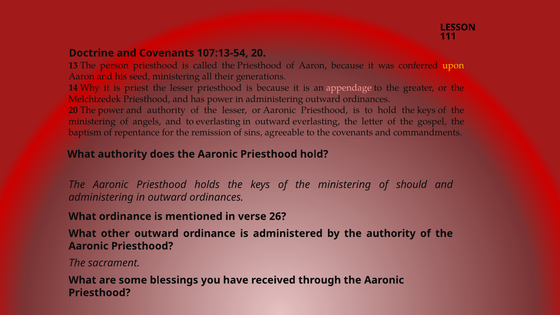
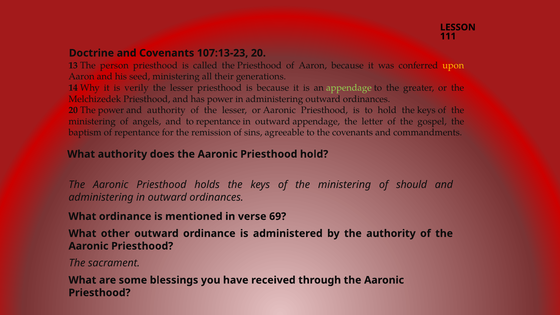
107:13-54: 107:13-54 -> 107:13-23
priest: priest -> verily
appendage at (349, 88) colour: pink -> light green
to everlasting: everlasting -> repentance
outward everlasting: everlasting -> appendage
26: 26 -> 69
